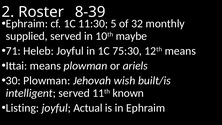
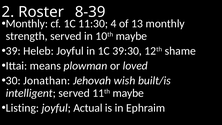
Ephraim at (27, 24): Ephraim -> Monthly
5: 5 -> 4
32: 32 -> 13
supplied: supplied -> strength
71: 71 -> 39
75:30: 75:30 -> 39:30
12th means: means -> shame
ariels: ariels -> loved
30 Plowman: Plowman -> Jonathan
11th known: known -> maybe
